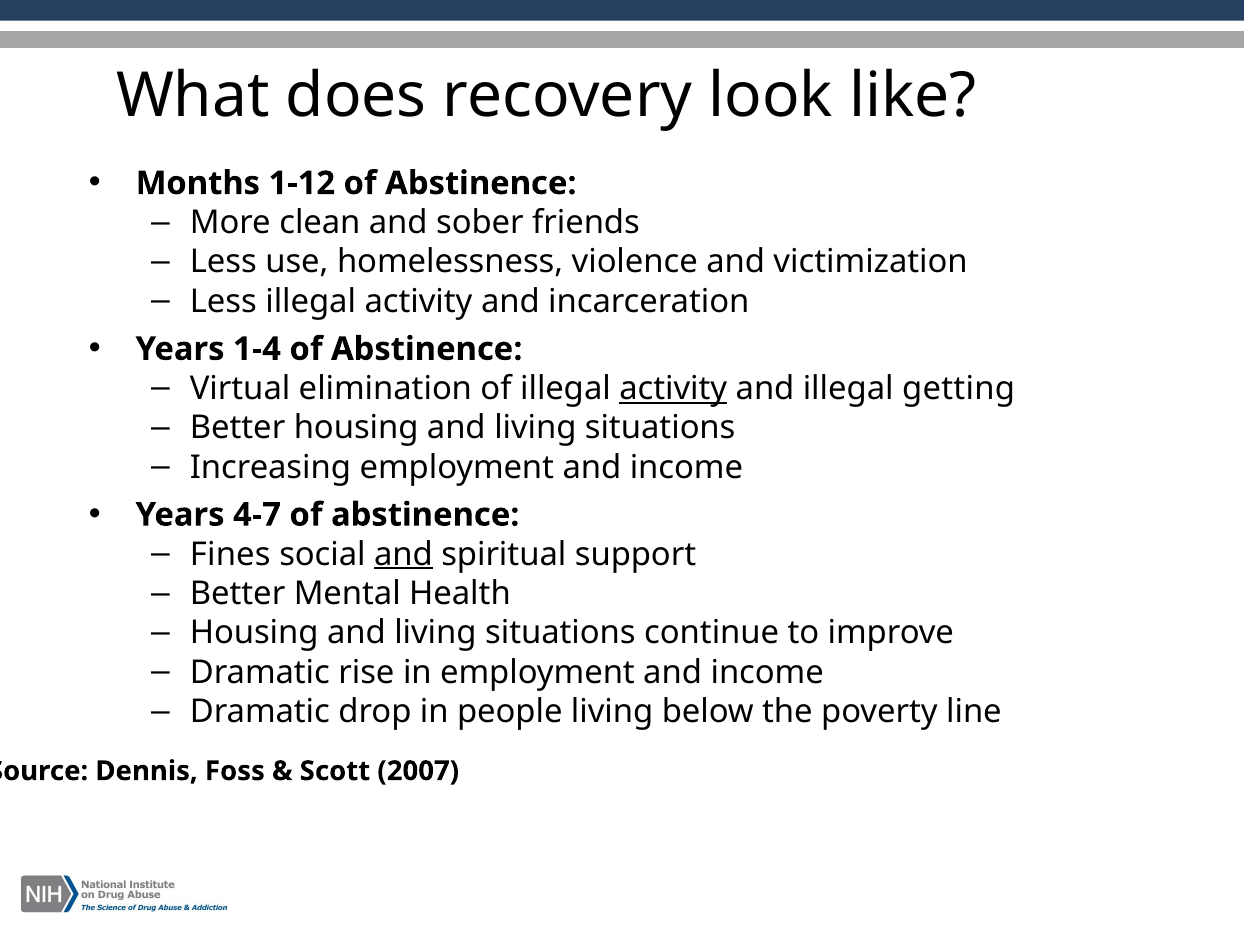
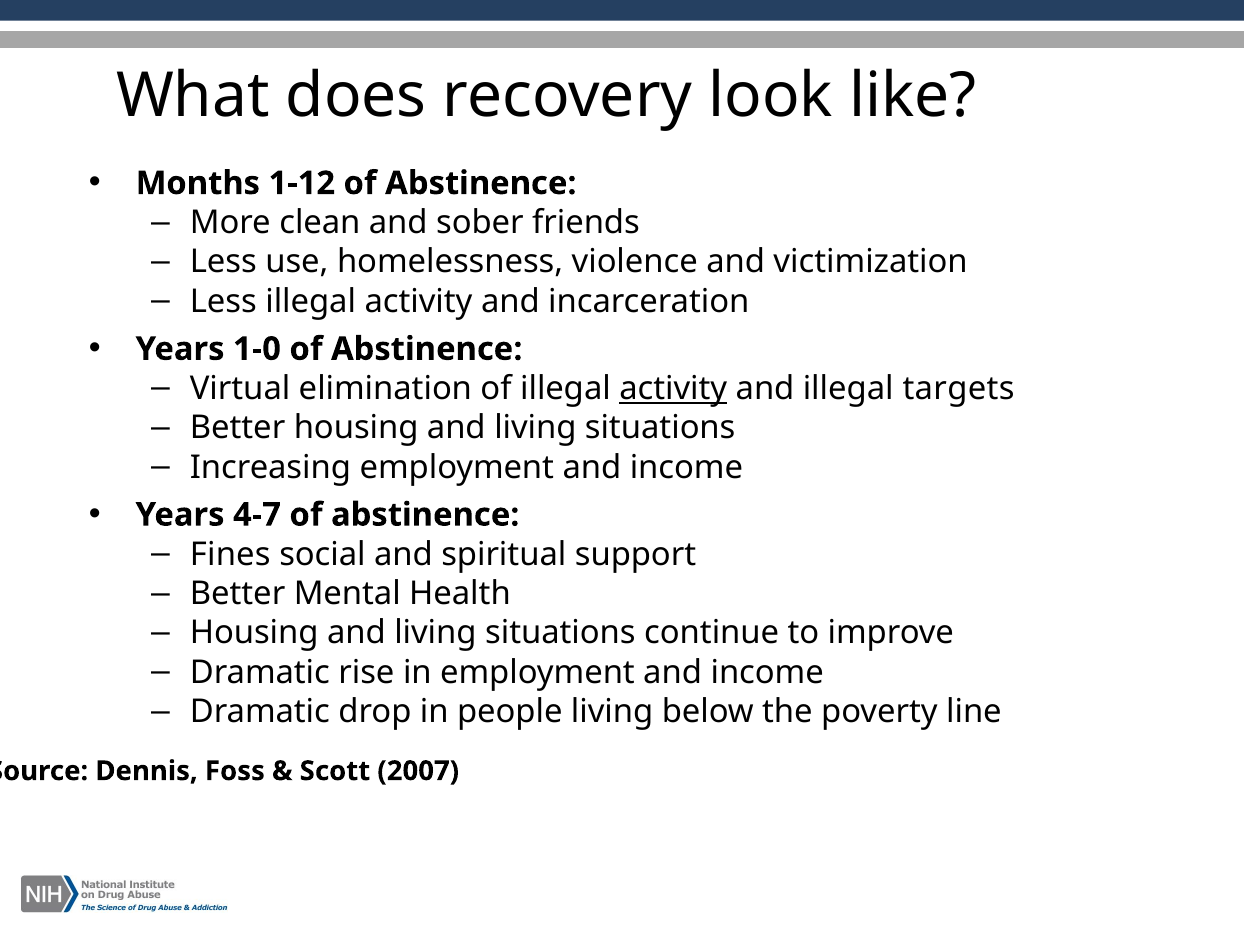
1-4: 1-4 -> 1-0
getting: getting -> targets
and at (403, 554) underline: present -> none
